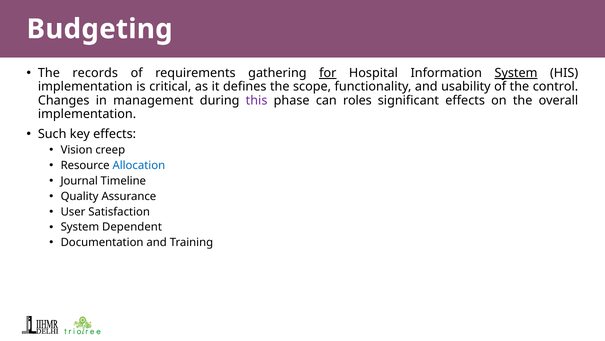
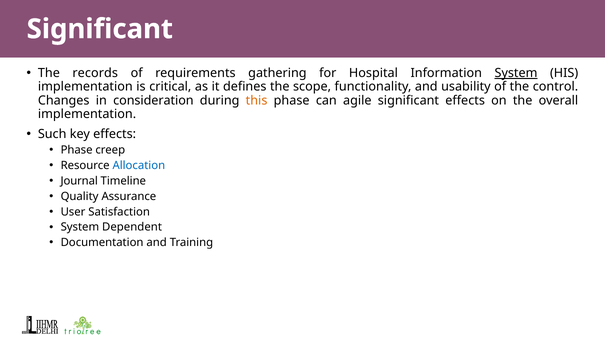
Budgeting at (100, 29): Budgeting -> Significant
for underline: present -> none
management: management -> consideration
this colour: purple -> orange
roles: roles -> agile
Vision at (77, 150): Vision -> Phase
